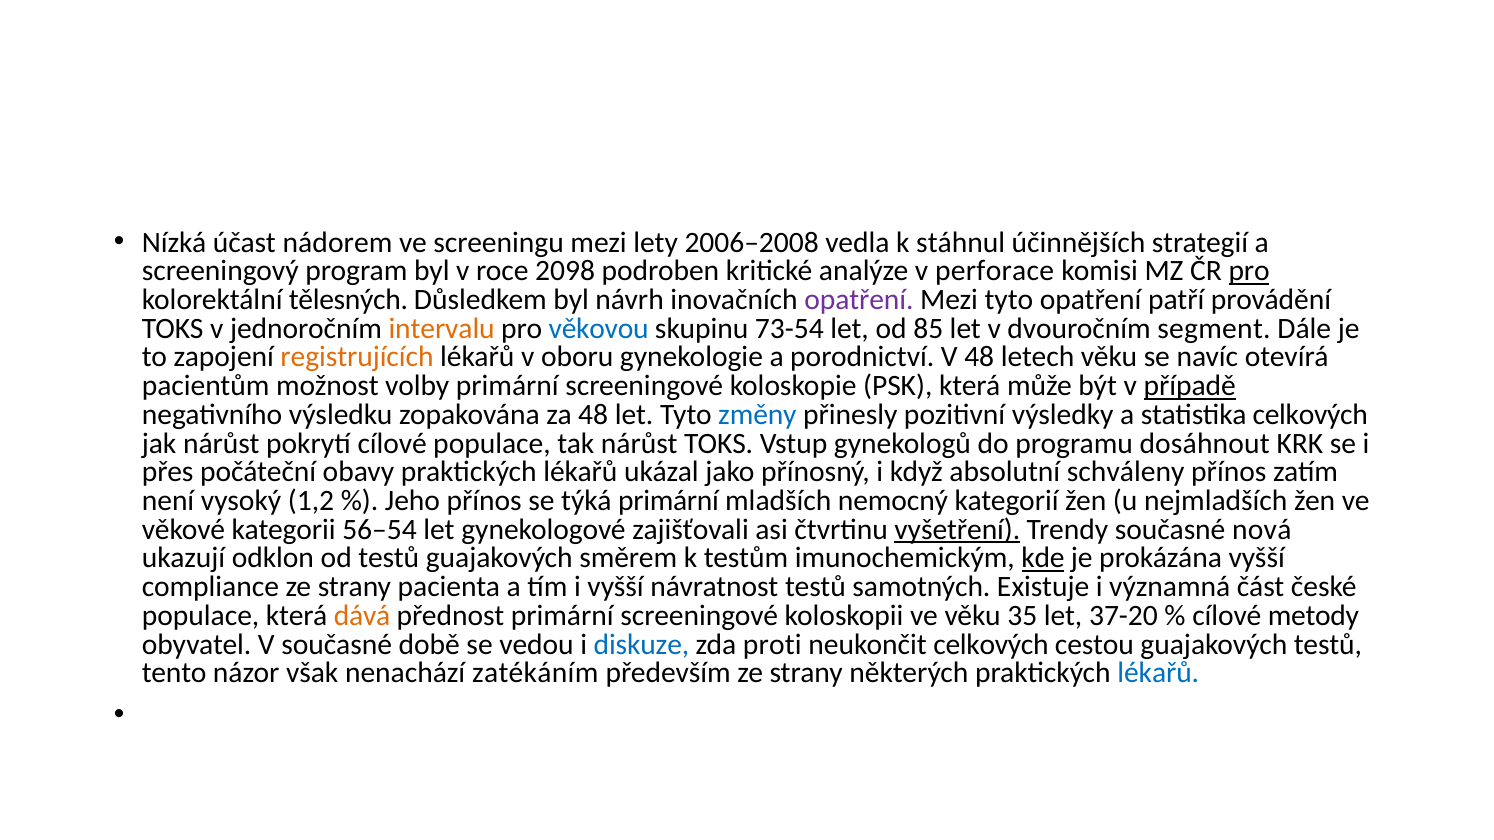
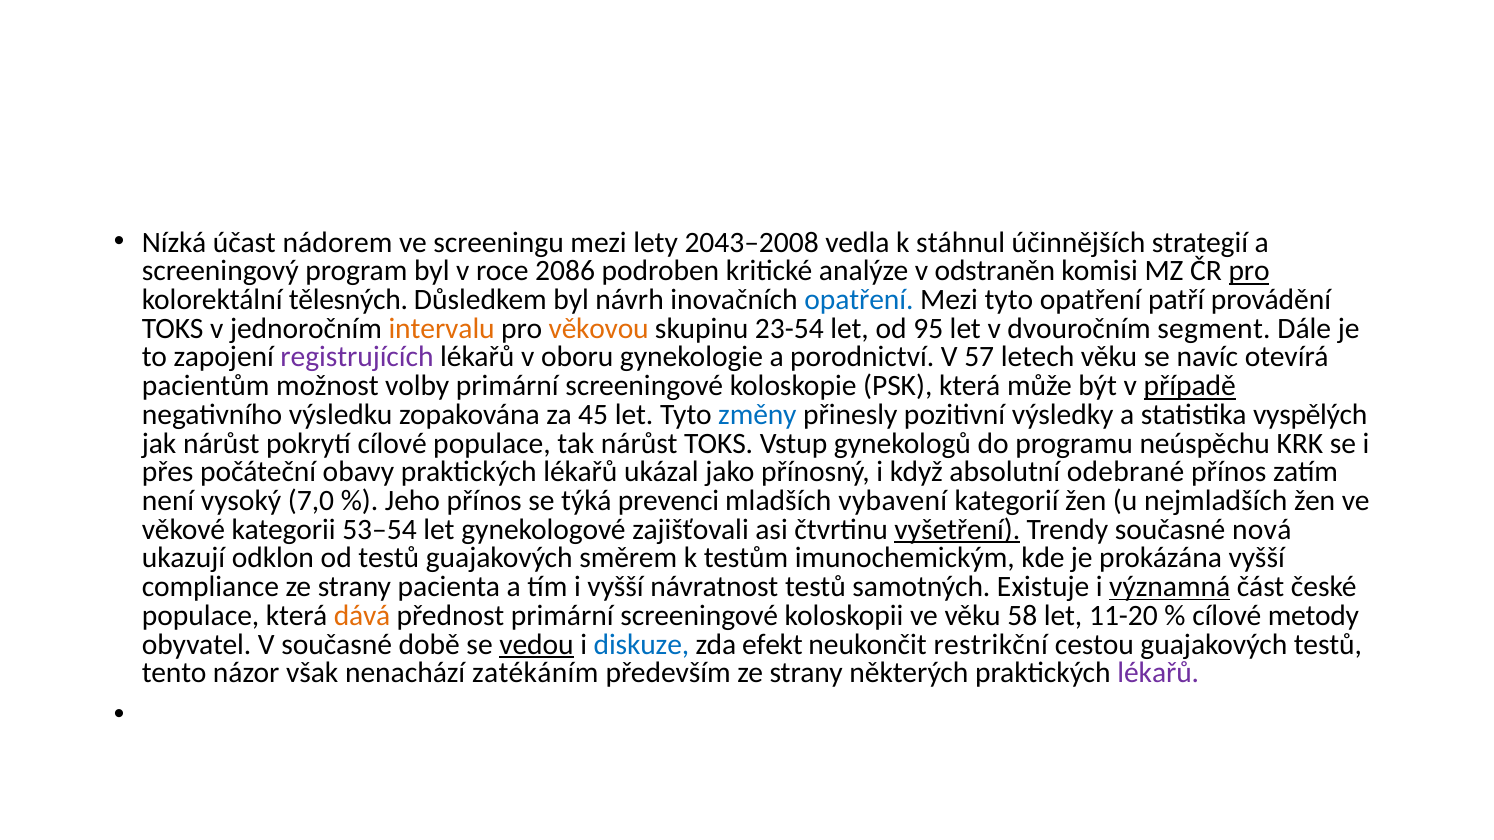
2006–2008: 2006–2008 -> 2043–2008
2098: 2098 -> 2086
perforace: perforace -> odstraněn
opatření at (859, 300) colour: purple -> blue
věkovou colour: blue -> orange
73-54: 73-54 -> 23-54
85: 85 -> 95
registrujících colour: orange -> purple
V 48: 48 -> 57
za 48: 48 -> 45
statistika celkových: celkových -> vyspělých
dosáhnout: dosáhnout -> neúspěchu
schváleny: schváleny -> odebrané
1,2: 1,2 -> 7,0
týká primární: primární -> prevenci
nemocný: nemocný -> vybavení
56–54: 56–54 -> 53–54
kde underline: present -> none
významná underline: none -> present
35: 35 -> 58
37-20: 37-20 -> 11-20
vedou underline: none -> present
proti: proti -> efekt
neukončit celkových: celkových -> restrikční
lékařů at (1158, 673) colour: blue -> purple
